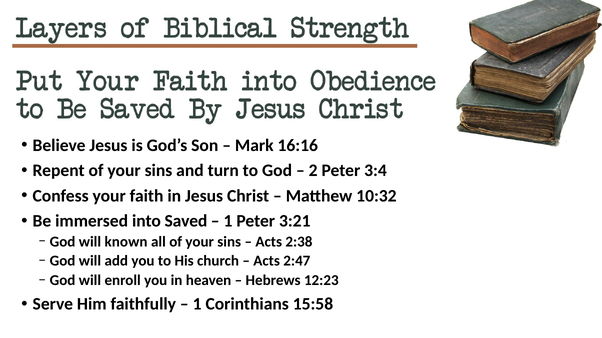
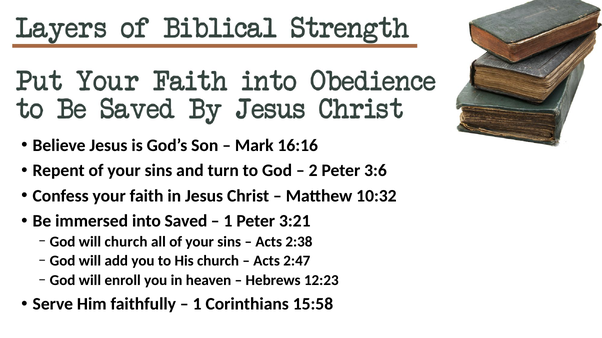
3:4: 3:4 -> 3:6
will known: known -> church
